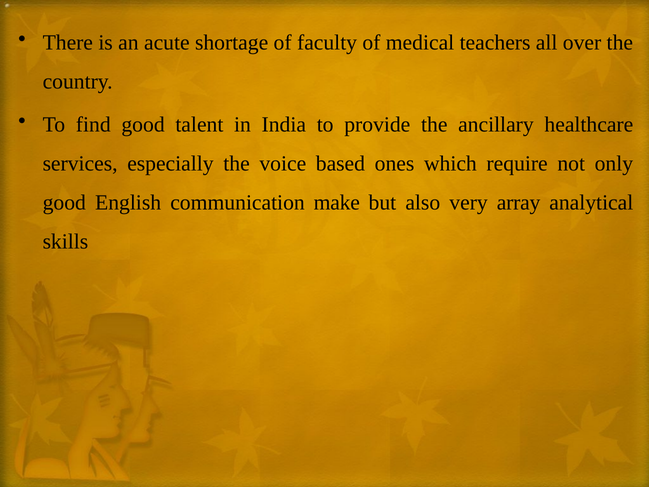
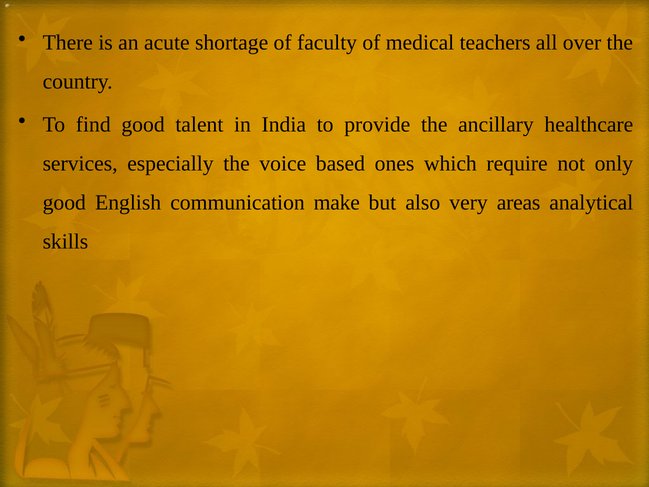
array: array -> areas
